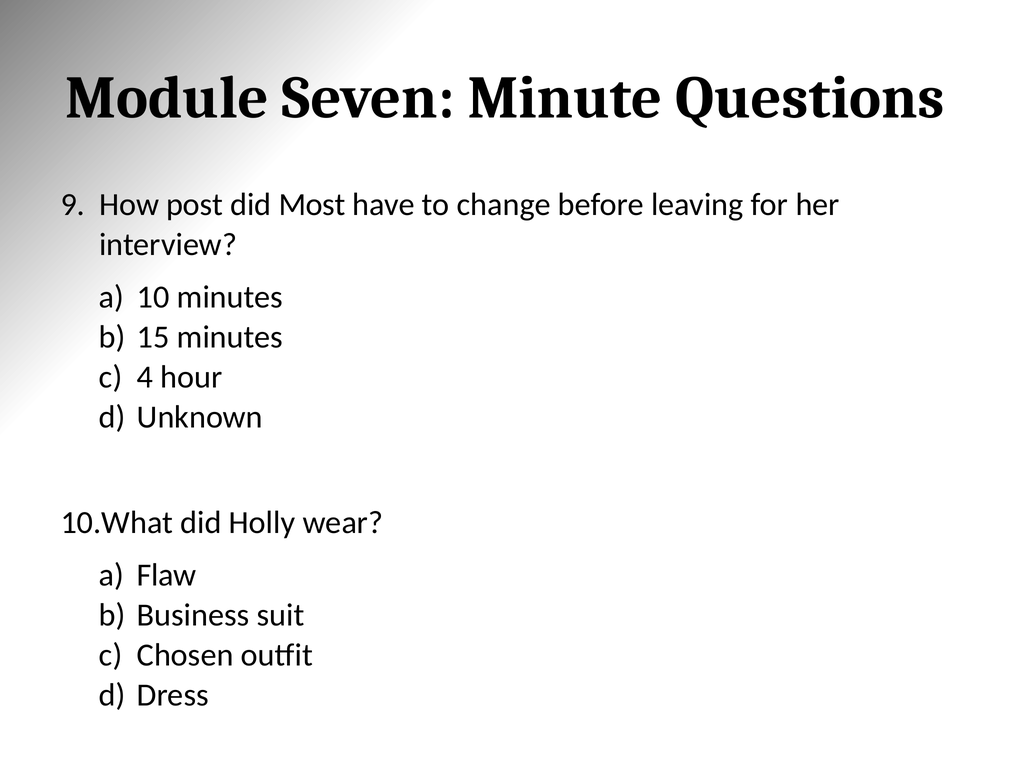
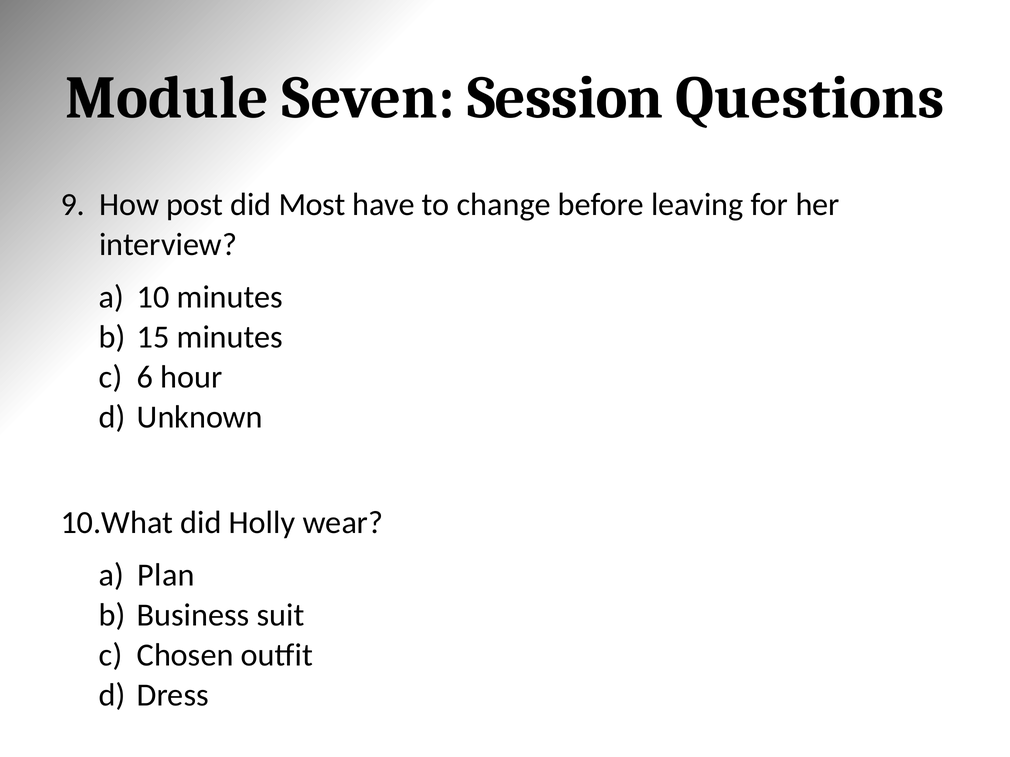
Minute: Minute -> Session
4: 4 -> 6
Flaw: Flaw -> Plan
